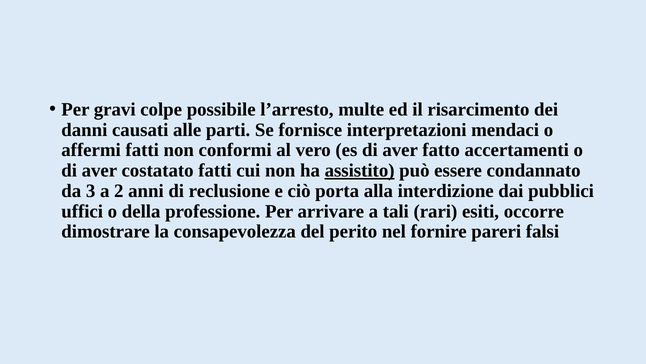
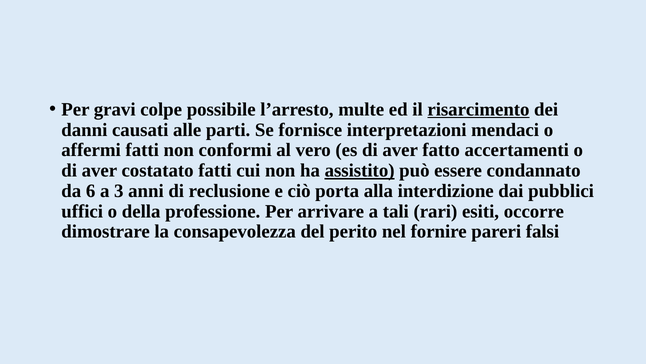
risarcimento underline: none -> present
3: 3 -> 6
2: 2 -> 3
